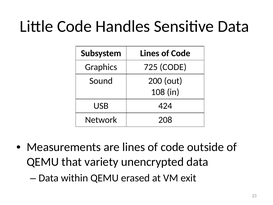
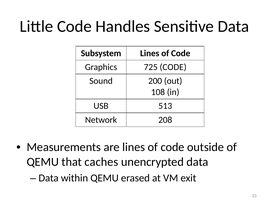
424: 424 -> 513
variety: variety -> caches
